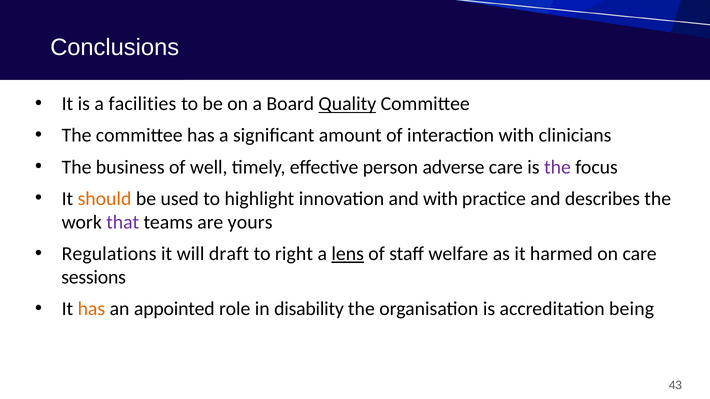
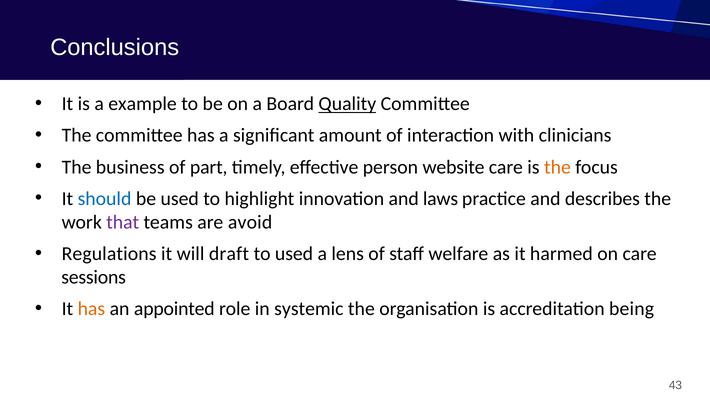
facilities: facilities -> example
well: well -> part
adverse: adverse -> website
the at (557, 167) colour: purple -> orange
should colour: orange -> blue
and with: with -> laws
yours: yours -> avoid
to right: right -> used
lens underline: present -> none
disability: disability -> systemic
